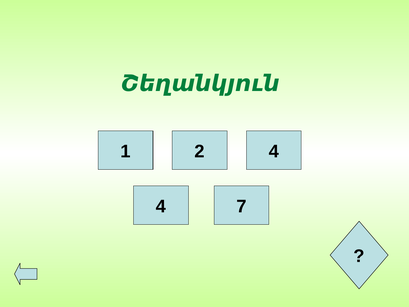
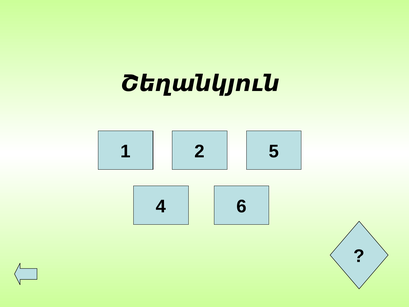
Շեղանկյուն colour: green -> black
2 4: 4 -> 5
7: 7 -> 6
